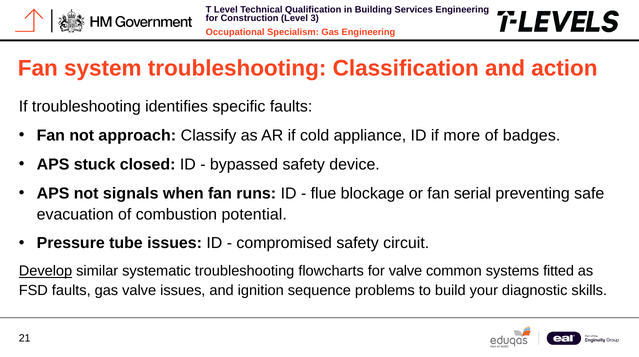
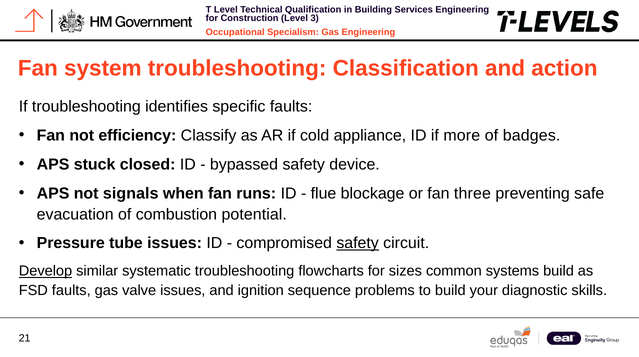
approach: approach -> efficiency
serial: serial -> three
safety at (358, 243) underline: none -> present
for valve: valve -> sizes
systems fitted: fitted -> build
